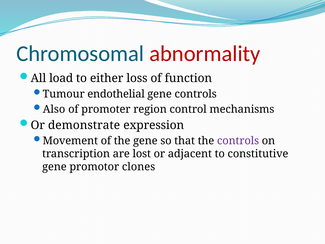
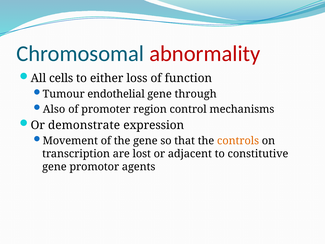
load: load -> cells
gene controls: controls -> through
controls at (238, 141) colour: purple -> orange
clones: clones -> agents
